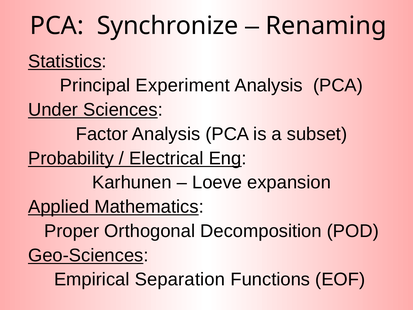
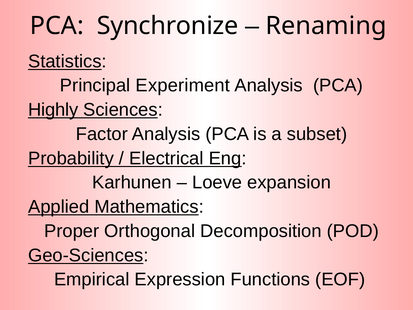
Under: Under -> Highly
Separation: Separation -> Expression
